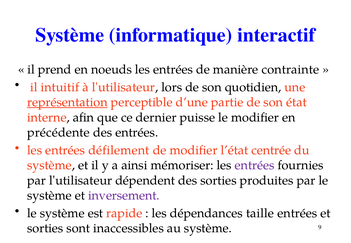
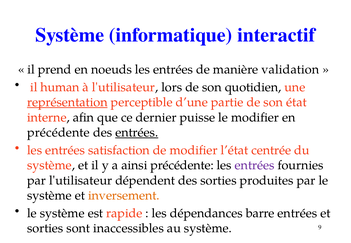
contrainte: contrainte -> validation
intuitif: intuitif -> human
entrées at (137, 133) underline: none -> present
défilement: défilement -> satisfaction
ainsi mémoriser: mémoriser -> précédente
inversement colour: purple -> orange
taille: taille -> barre
